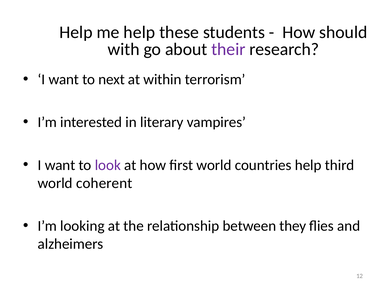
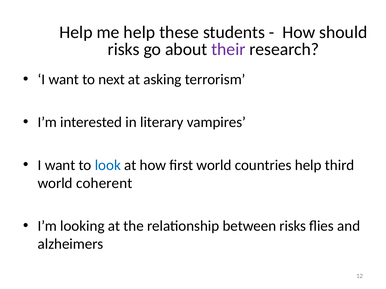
with at (124, 49): with -> risks
within: within -> asking
look colour: purple -> blue
between they: they -> risks
